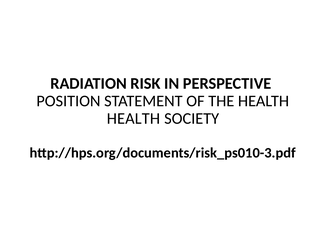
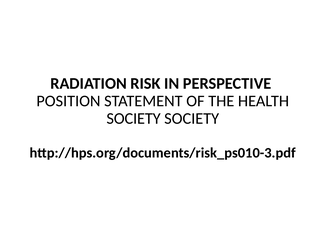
HEALTH at (133, 119): HEALTH -> SOCIETY
